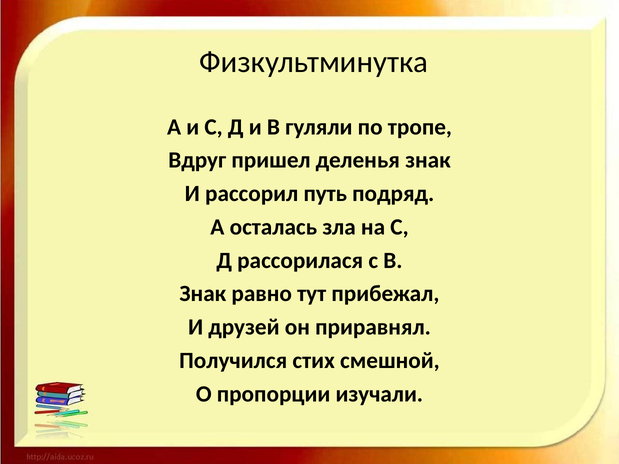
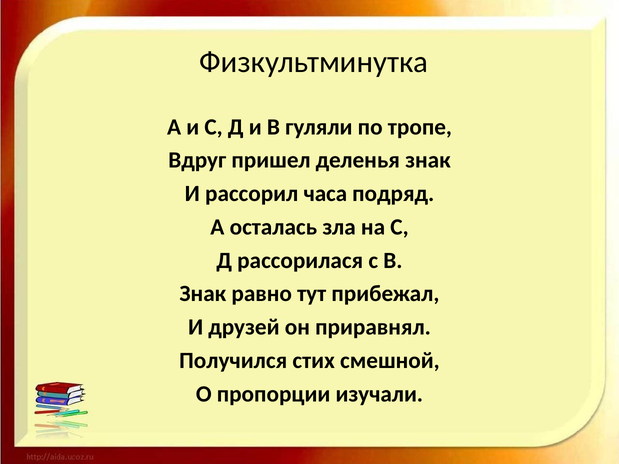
путь: путь -> часа
